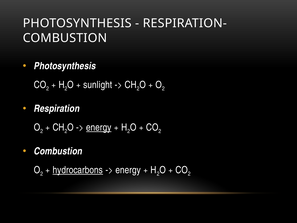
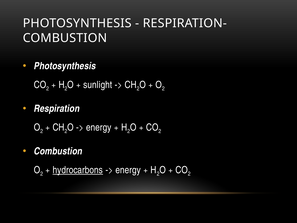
energy at (99, 127) underline: present -> none
